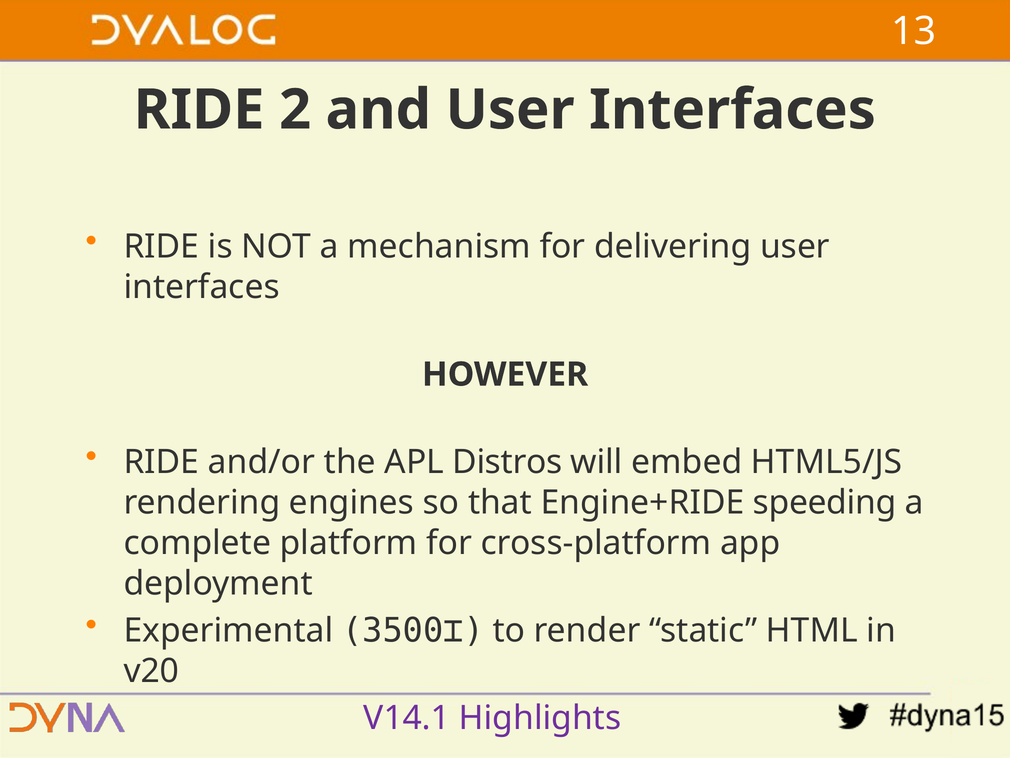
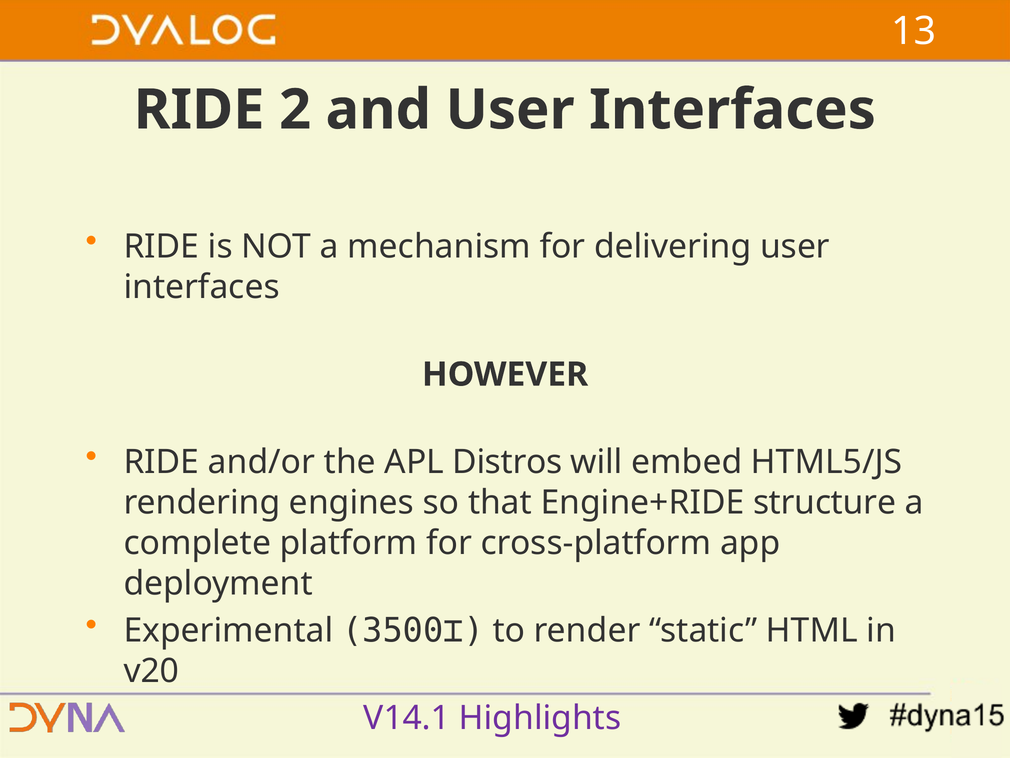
speeding: speeding -> structure
